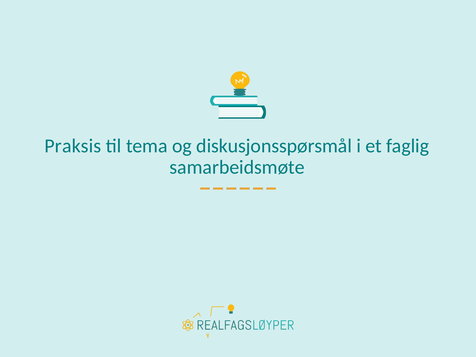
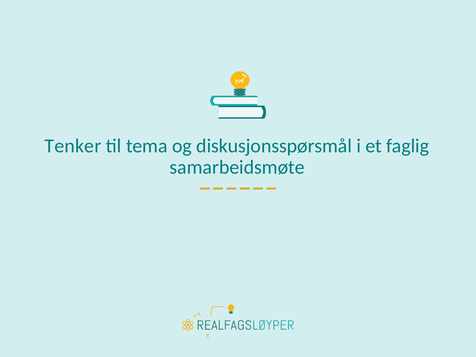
Praksis: Praksis -> Tenker
